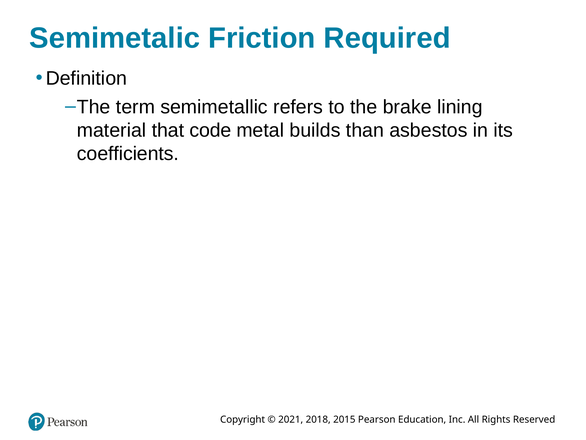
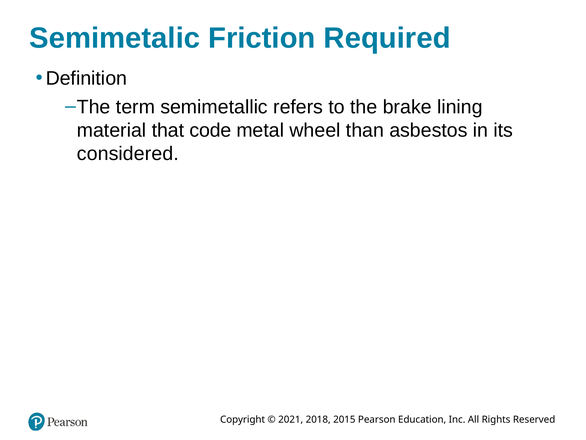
builds: builds -> wheel
coefficients: coefficients -> considered
